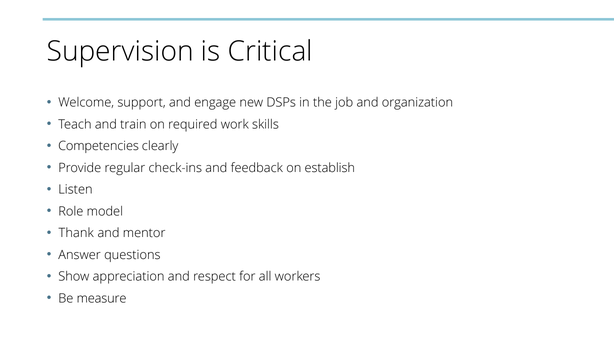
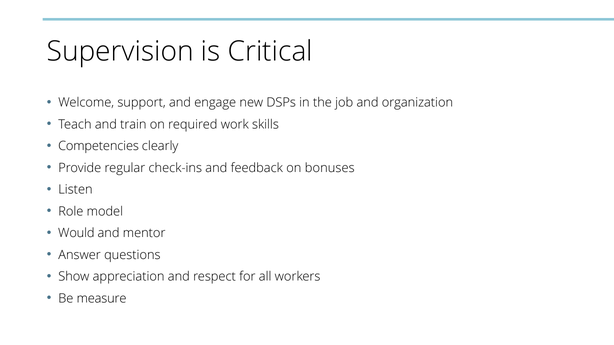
establish: establish -> bonuses
Thank: Thank -> Would
